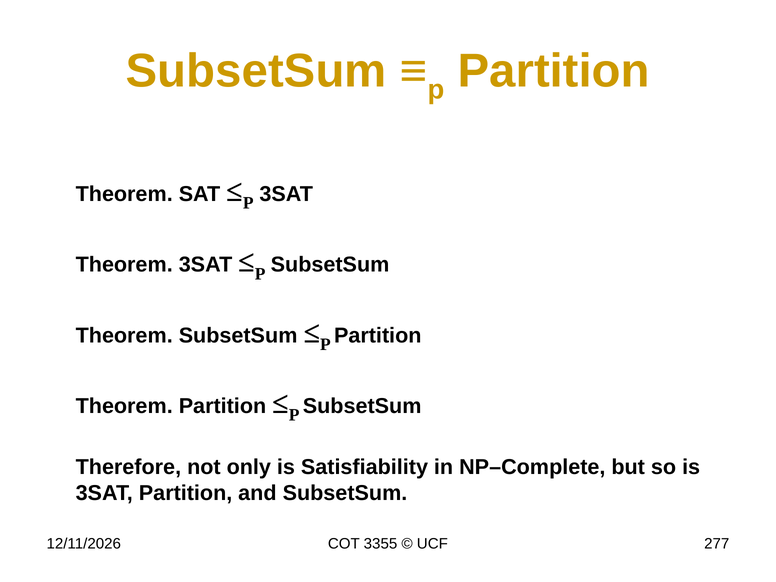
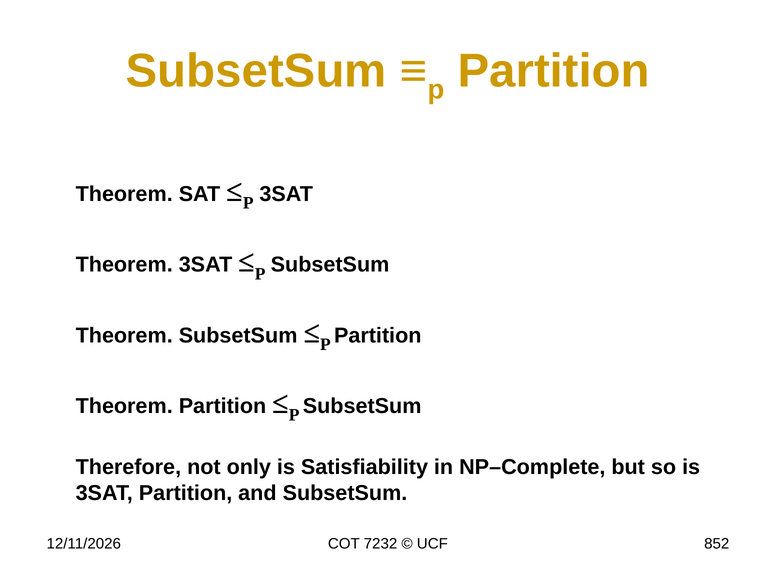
3355: 3355 -> 7232
277: 277 -> 852
